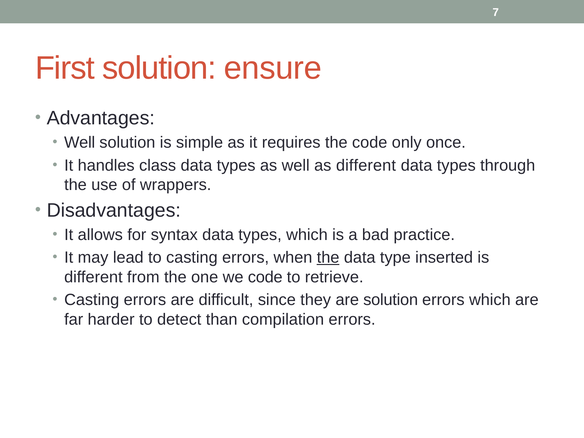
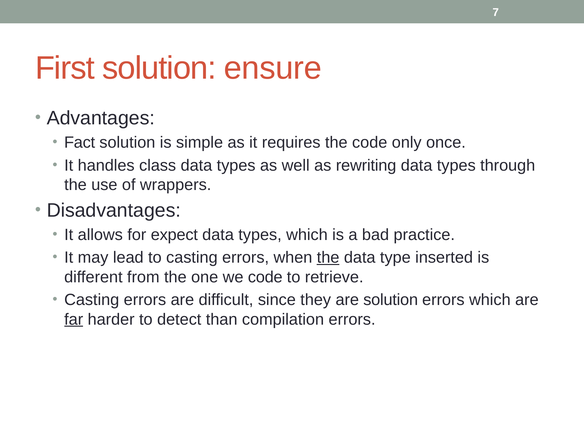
Well at (80, 143): Well -> Fact
as different: different -> rewriting
syntax: syntax -> expect
far underline: none -> present
